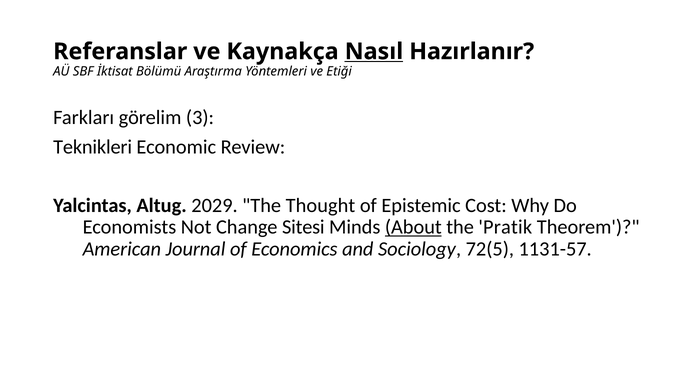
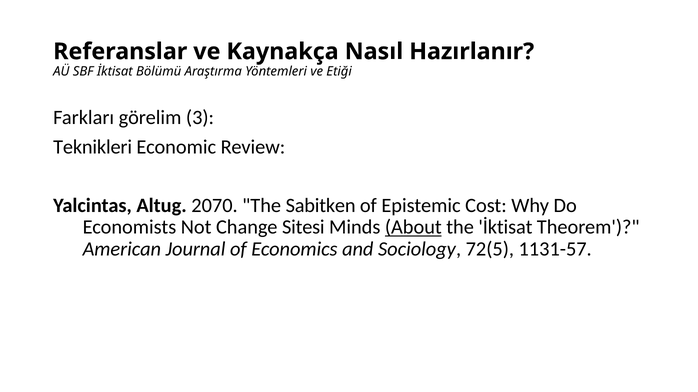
Nasıl underline: present -> none
2029: 2029 -> 2070
Thought: Thought -> Sabitken
the Pratik: Pratik -> İktisat
